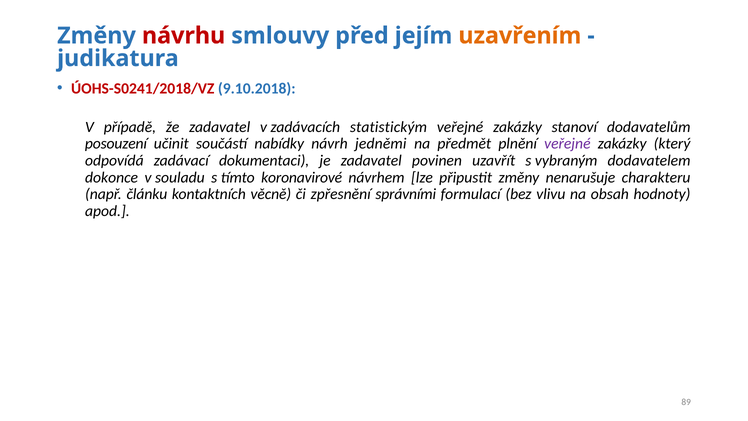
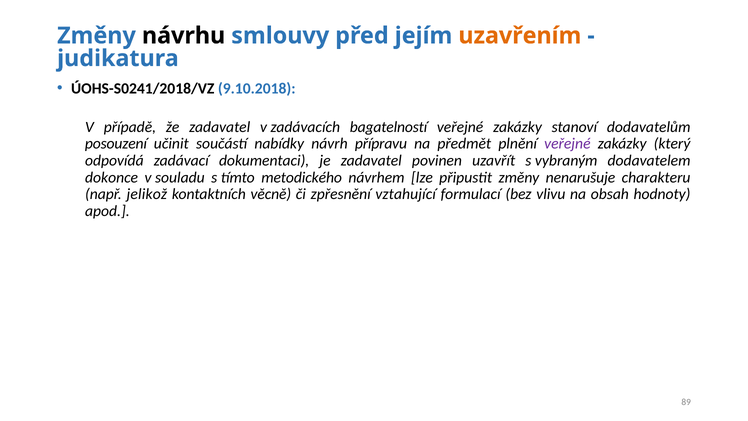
návrhu colour: red -> black
ÚOHS-S0241/2018/VZ colour: red -> black
statistickým: statistickým -> bagatelností
jedněmi: jedněmi -> přípravu
koronavirové: koronavirové -> metodického
článku: článku -> jelikož
správními: správními -> vztahující
